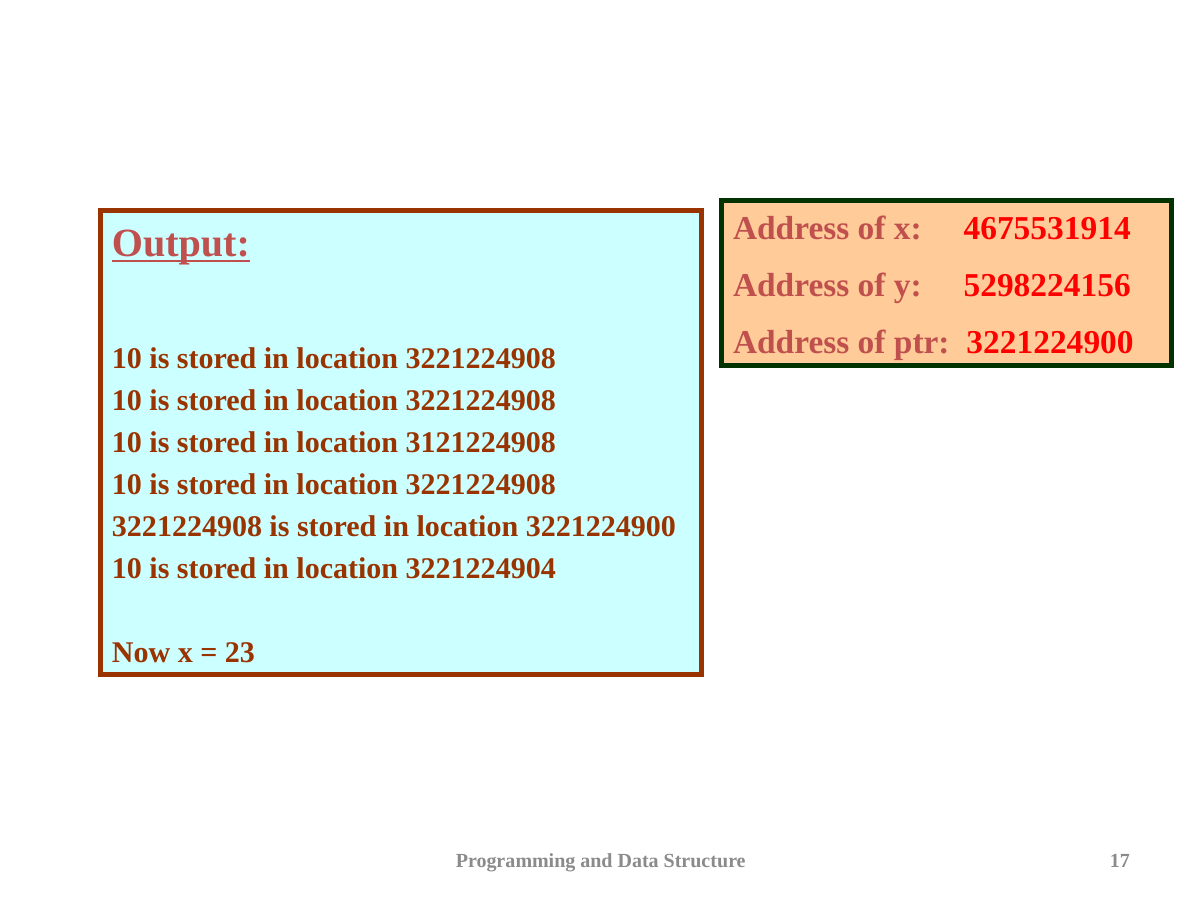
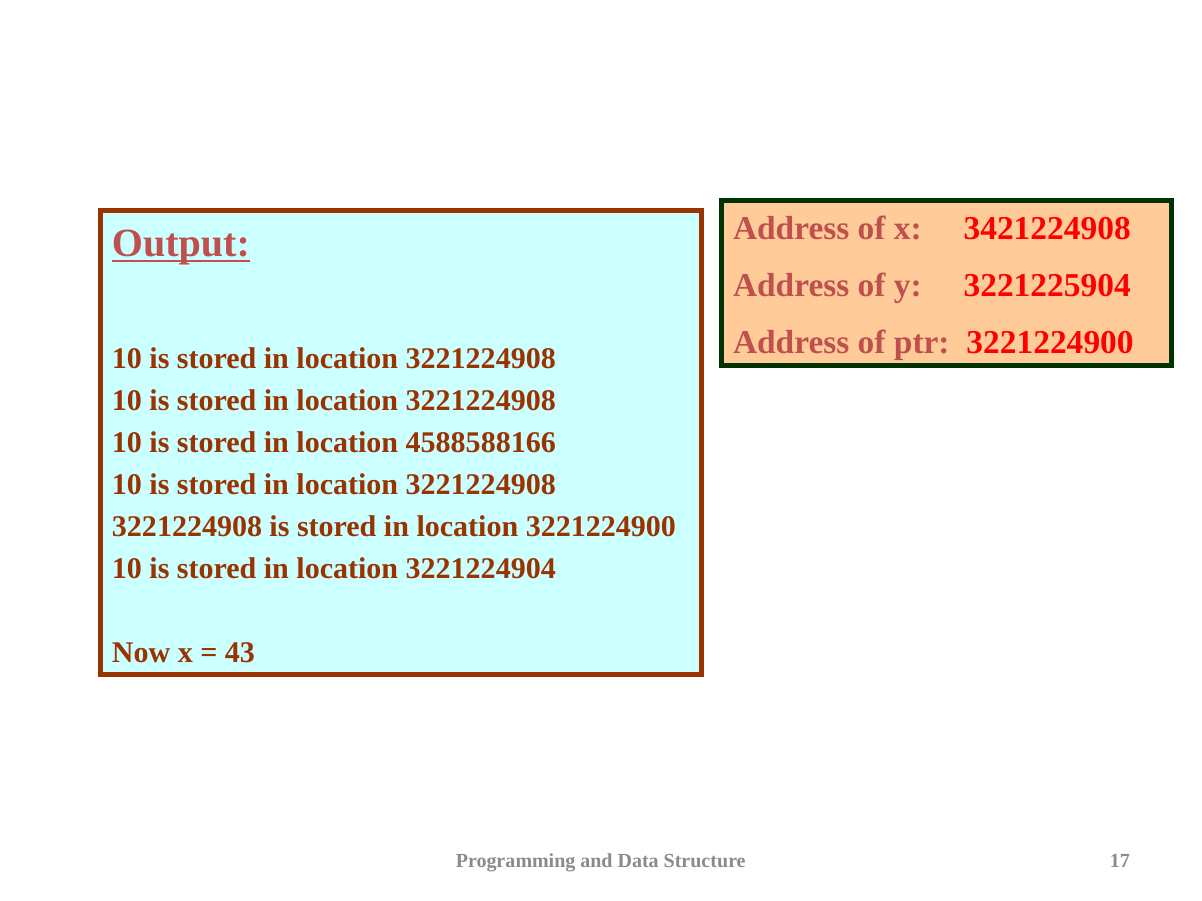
4675531914: 4675531914 -> 3421224908
5298224156: 5298224156 -> 3221225904
3121224908: 3121224908 -> 4588588166
23: 23 -> 43
